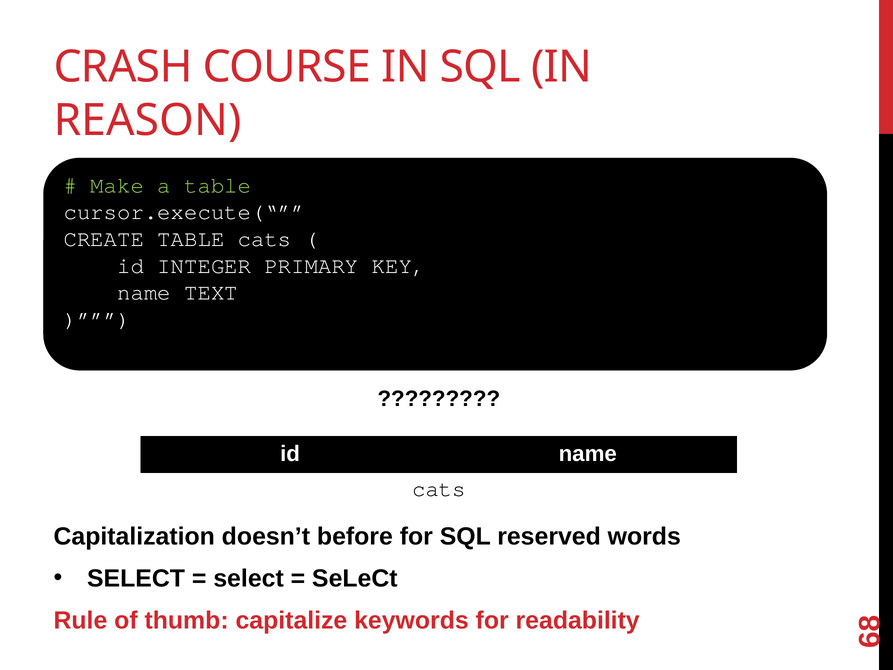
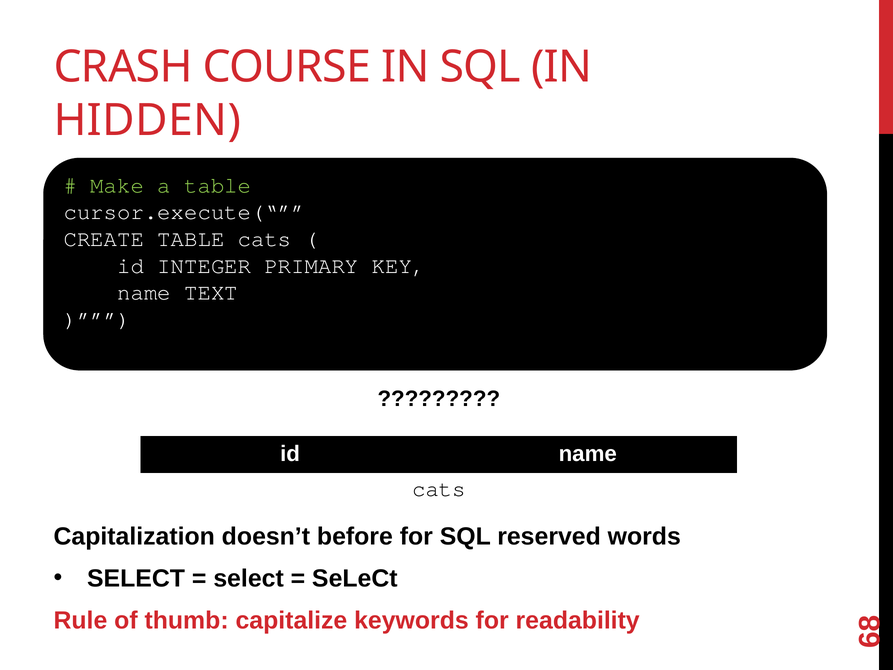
REASON: REASON -> HIDDEN
